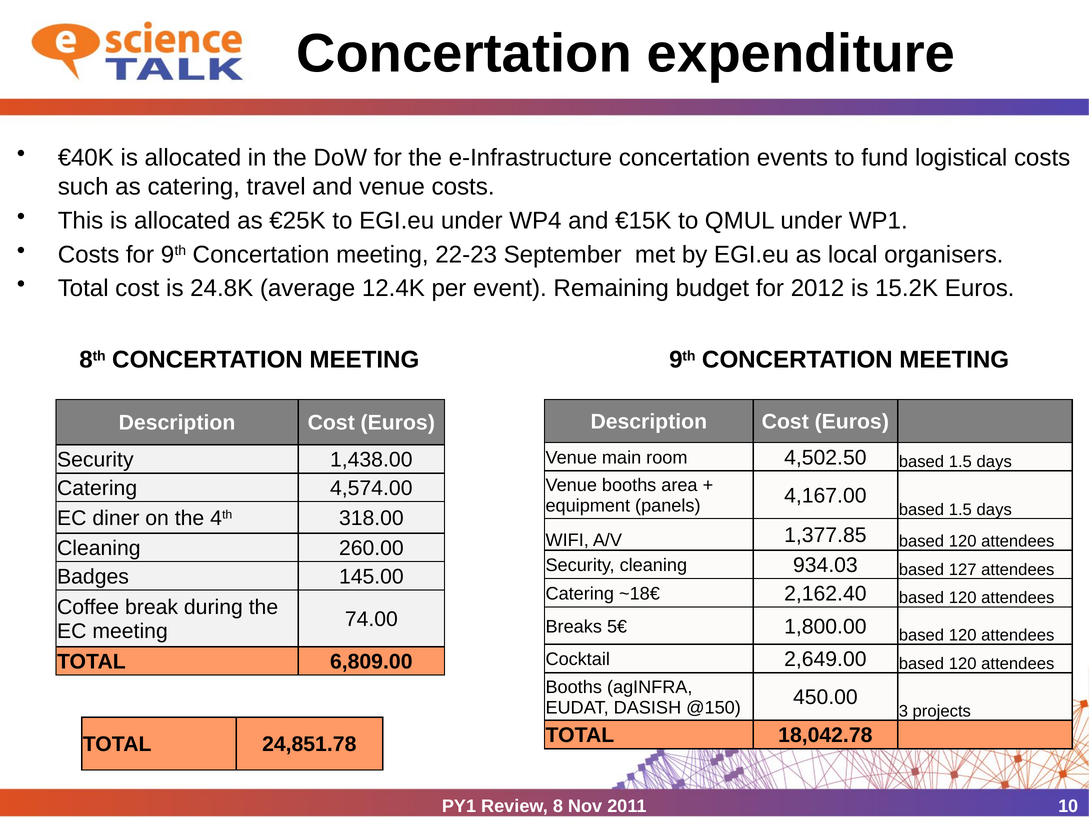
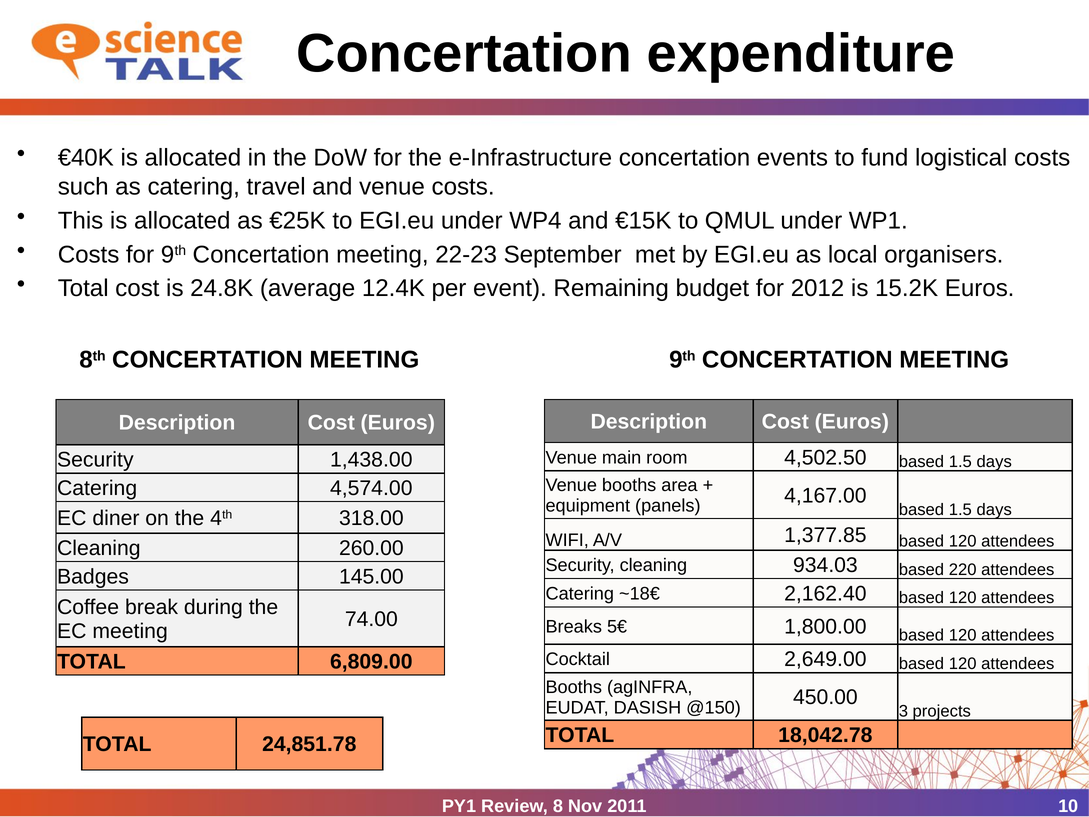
127: 127 -> 220
